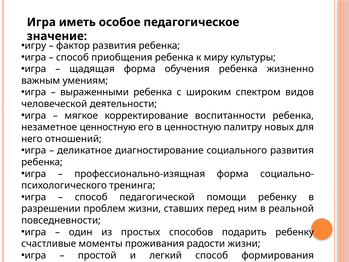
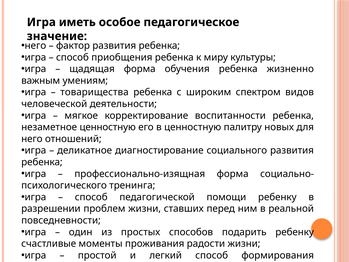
игру at (35, 46): игру -> него
выраженными at (95, 92): выраженными -> товарищества
